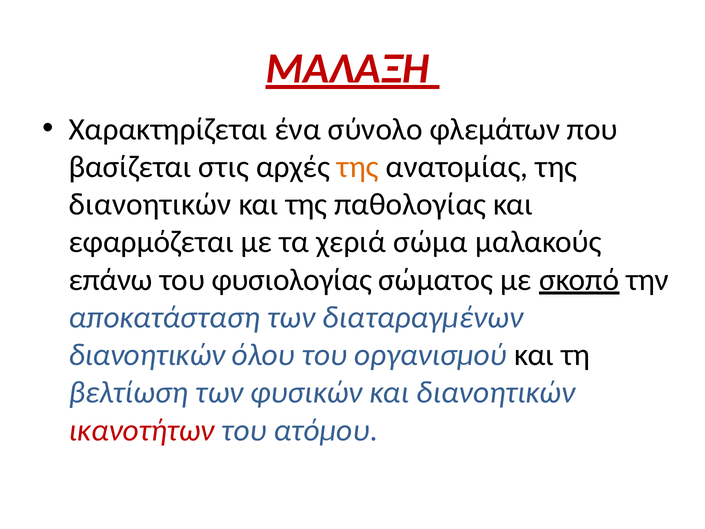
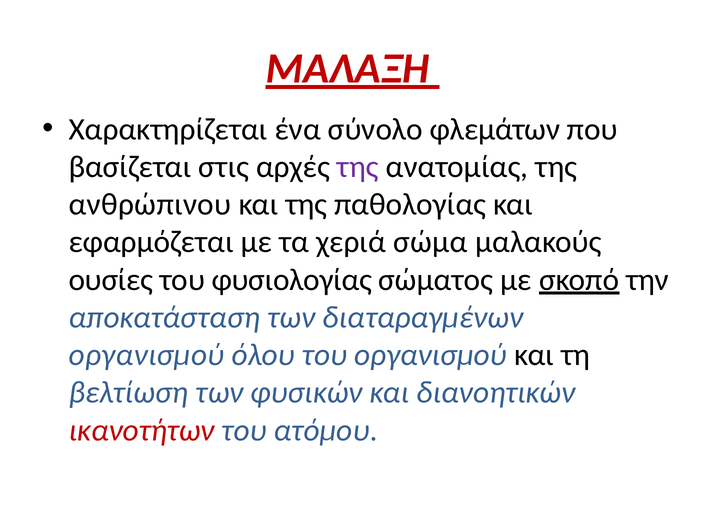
της at (358, 167) colour: orange -> purple
διανοητικών at (150, 204): διανοητικών -> ανθρώπινου
επάνω: επάνω -> ουσίες
διανοητικών at (147, 355): διανοητικών -> οργανισμού
